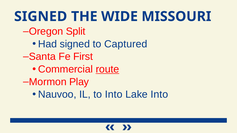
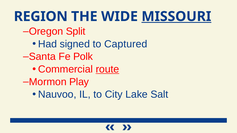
SIGNED at (41, 16): SIGNED -> REGION
MISSOURI underline: none -> present
First: First -> Polk
to Into: Into -> City
Lake Into: Into -> Salt
